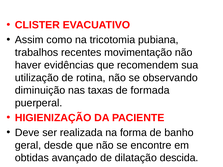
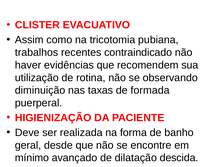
movimentação: movimentação -> contraindicado
obtidas: obtidas -> mínimo
